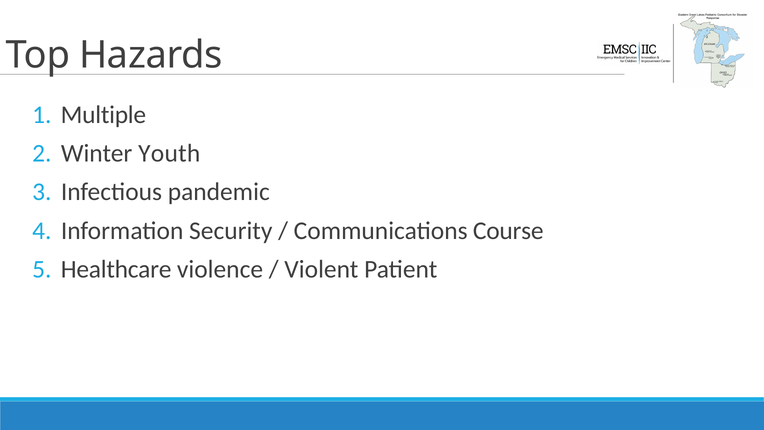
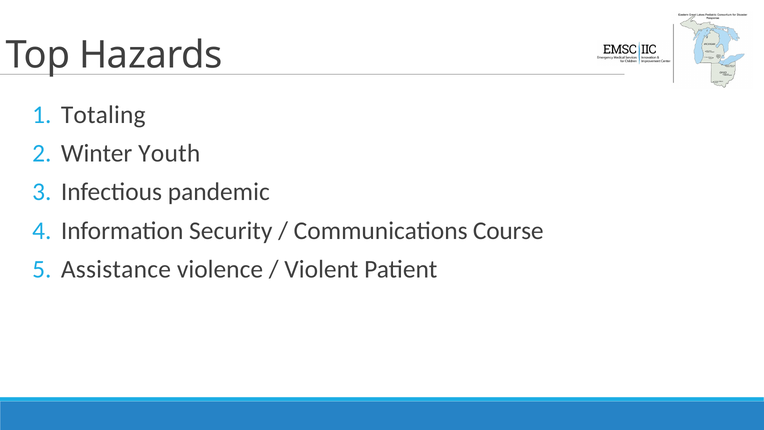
Multiple: Multiple -> Totaling
Healthcare: Healthcare -> Assistance
